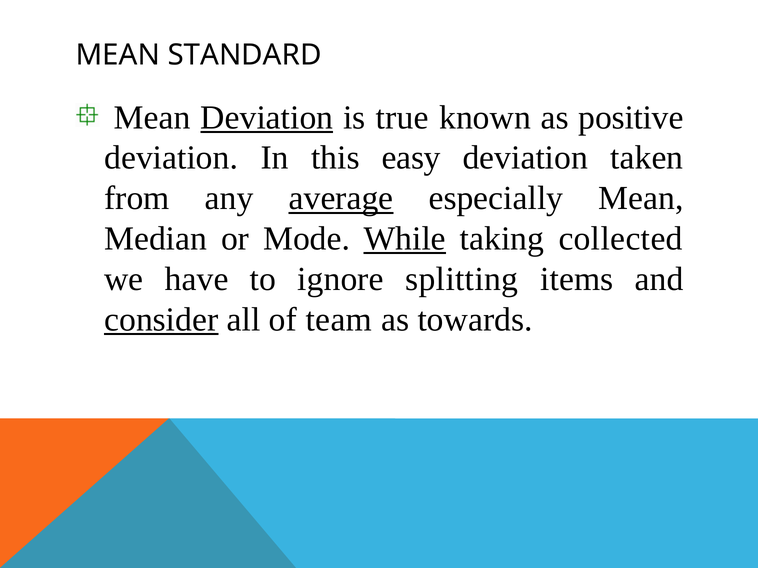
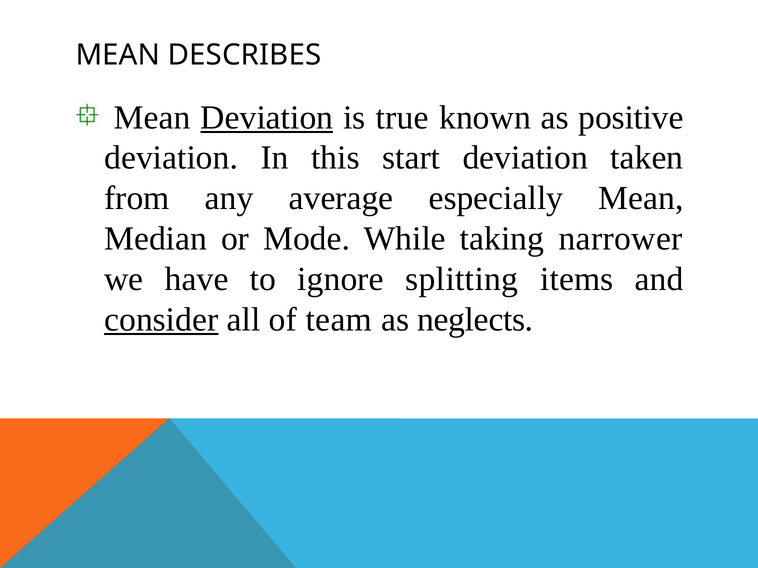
STANDARD: STANDARD -> DESCRIBES
easy: easy -> start
average underline: present -> none
While underline: present -> none
collected: collected -> narrower
towards: towards -> neglects
